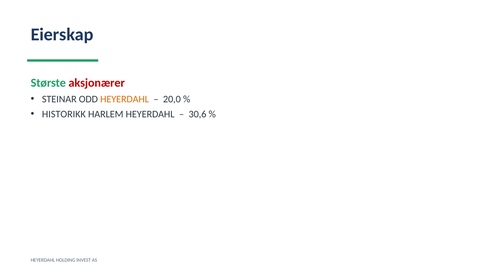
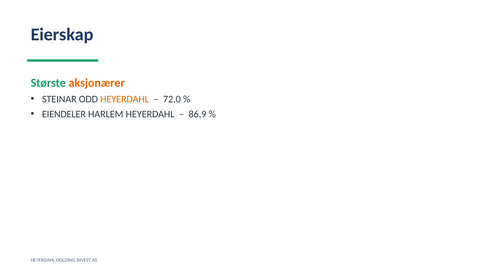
aksjonærer colour: red -> orange
20,0: 20,0 -> 72,0
HISTORIKK: HISTORIKK -> EIENDELER
30,6: 30,6 -> 86,9
